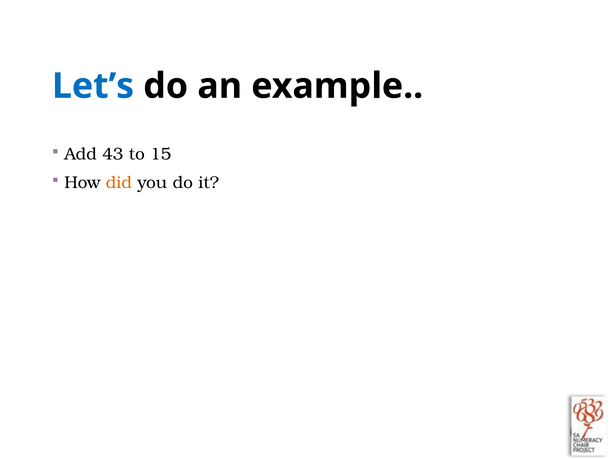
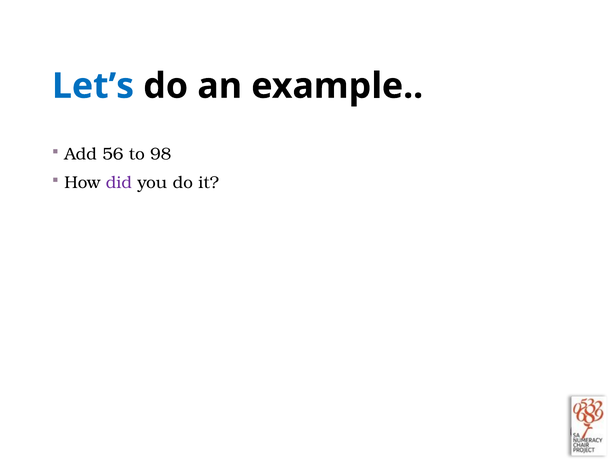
43: 43 -> 56
15: 15 -> 98
did colour: orange -> purple
